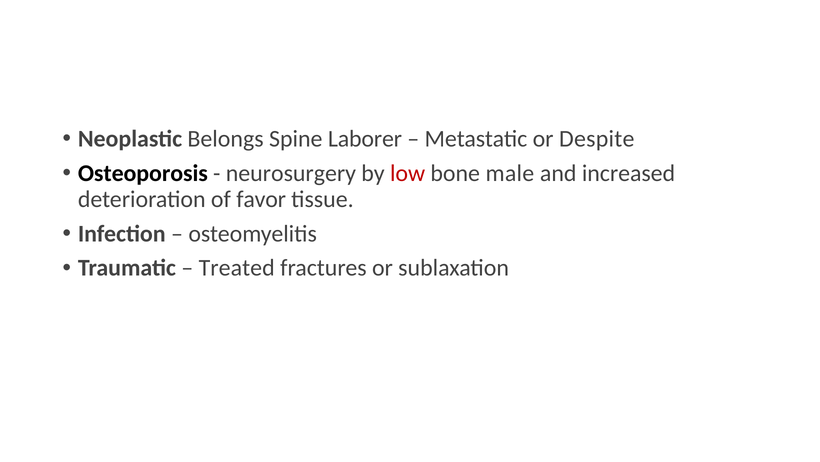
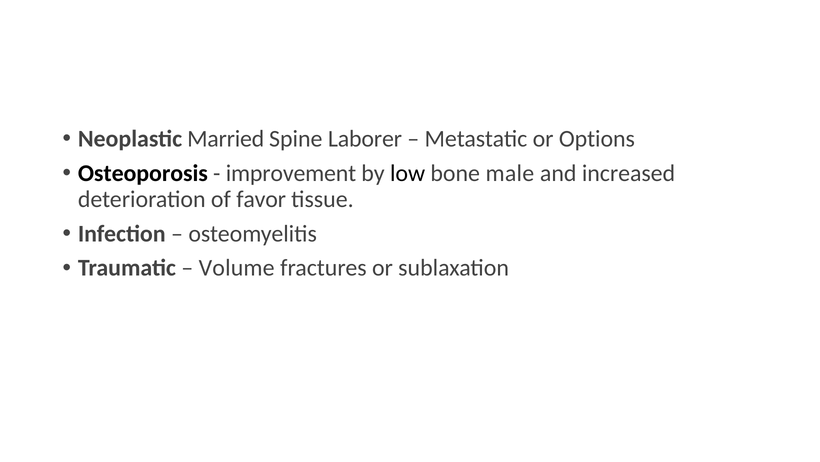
Belongs: Belongs -> Married
Despite: Despite -> Options
neurosurgery: neurosurgery -> improvement
low colour: red -> black
Treated: Treated -> Volume
